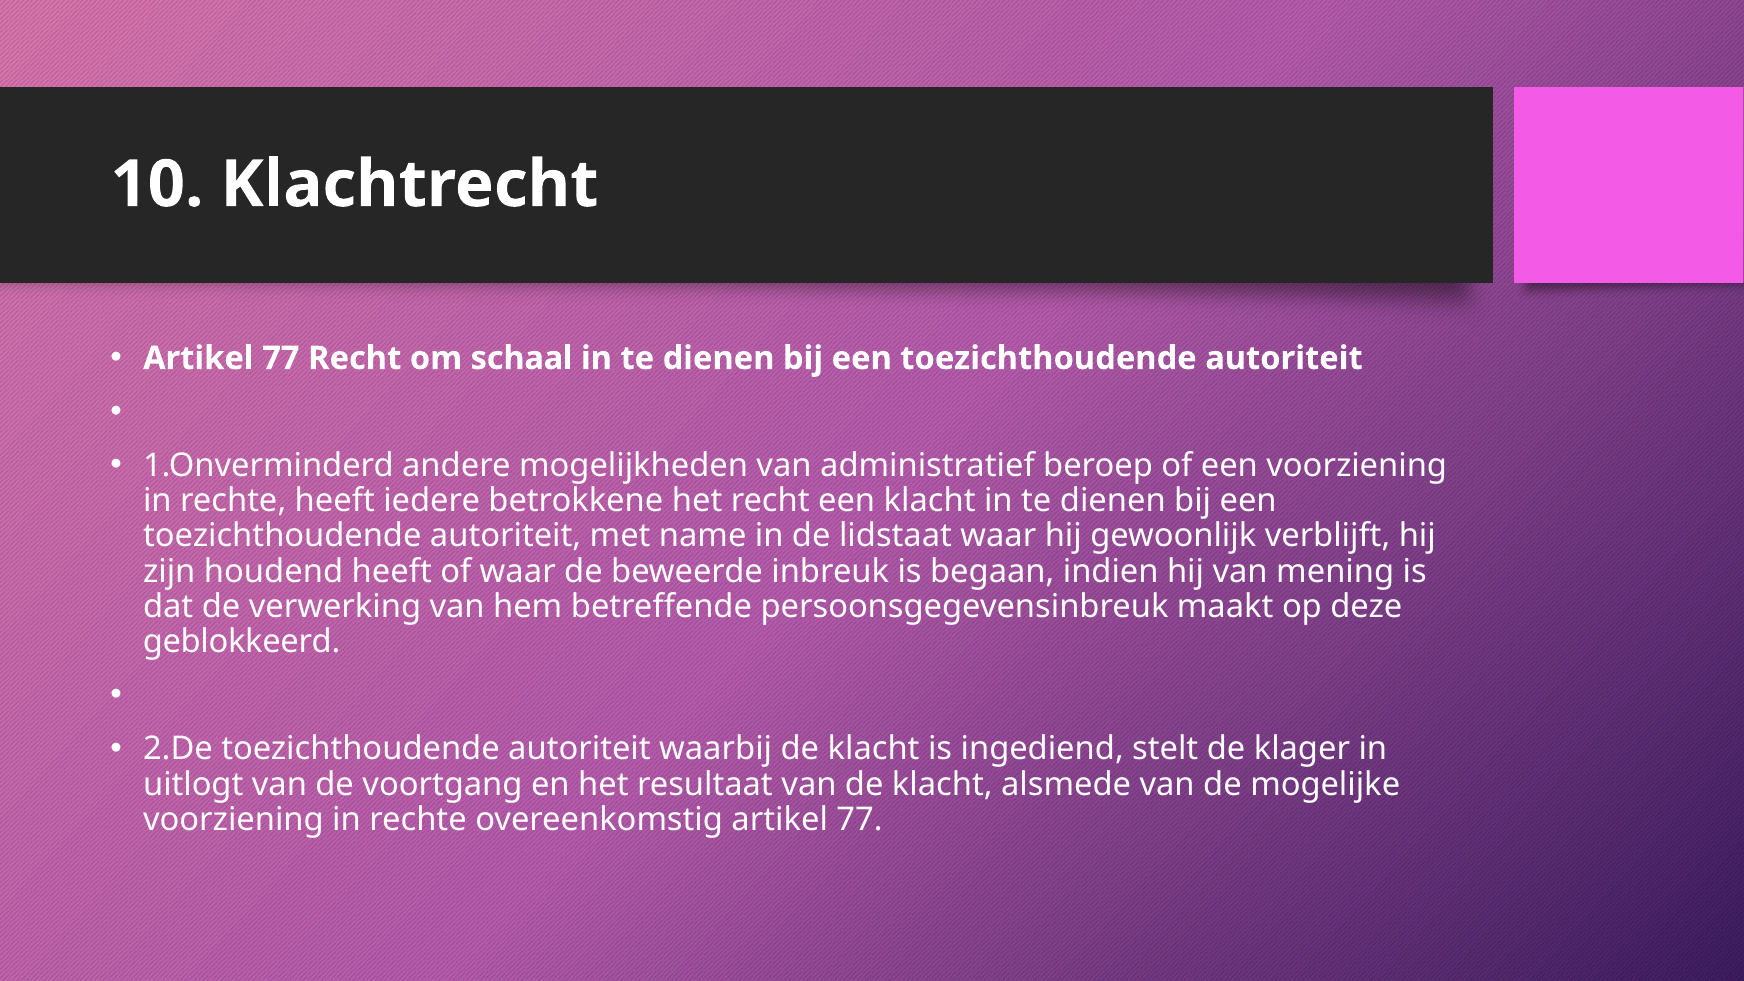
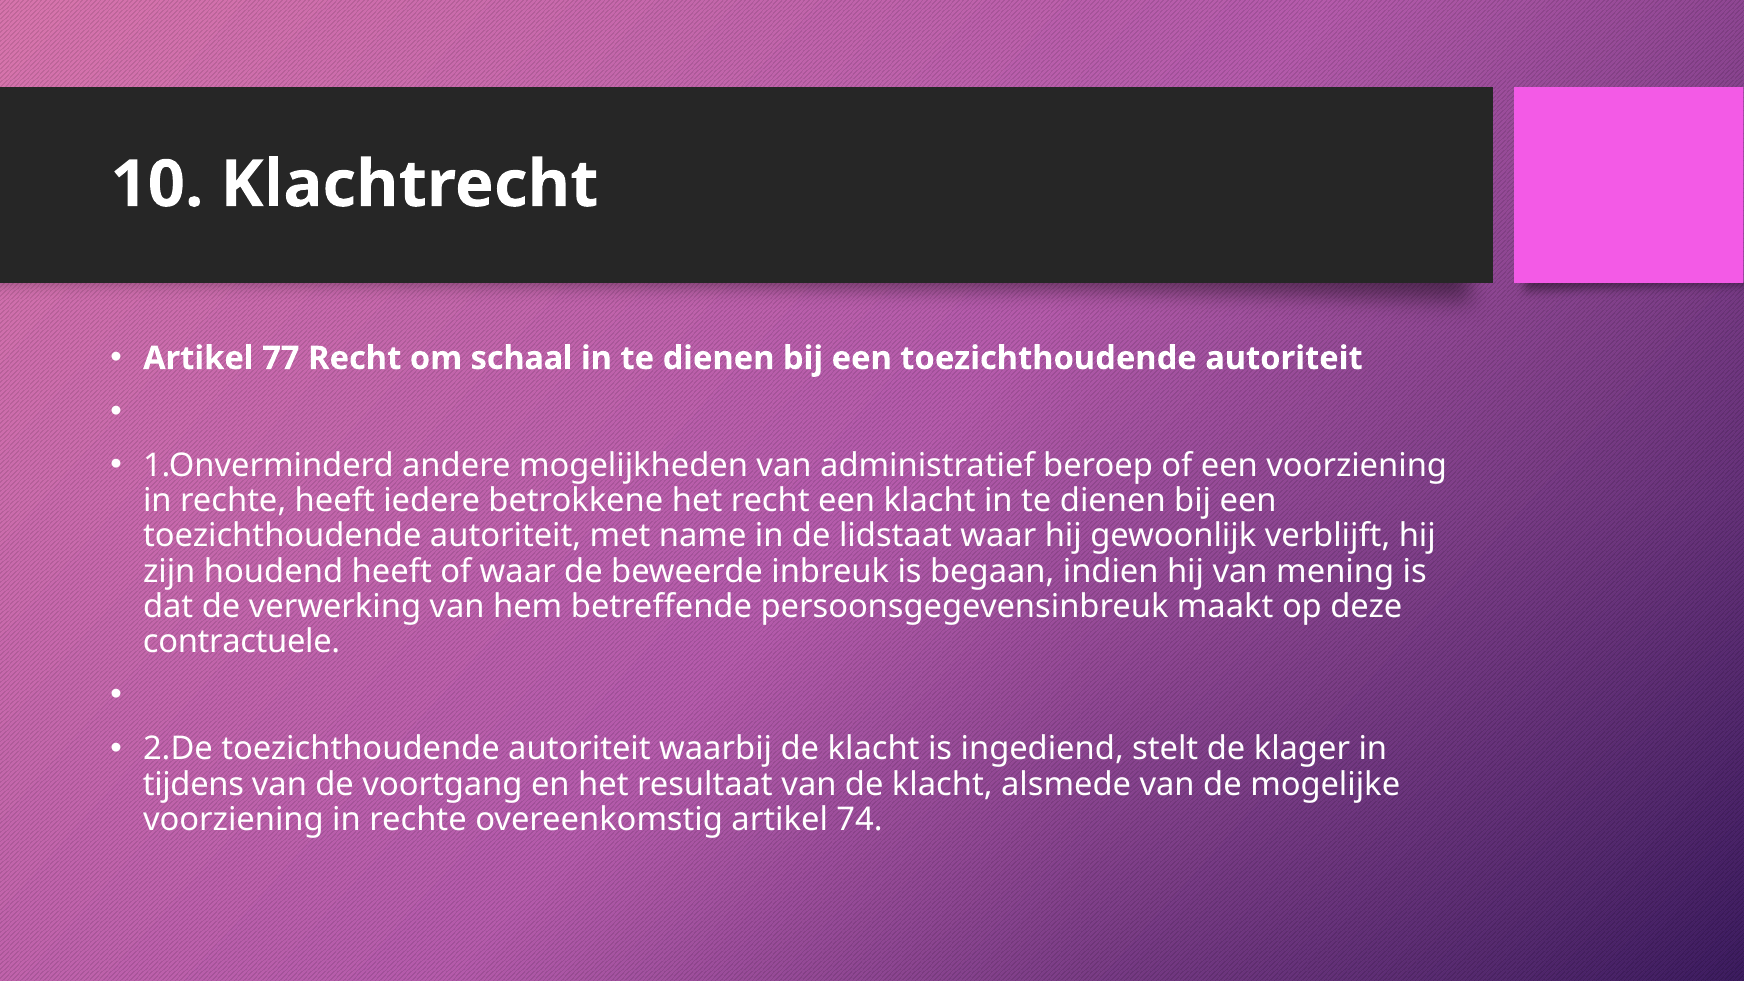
geblokkeerd: geblokkeerd -> contractuele
uitlogt: uitlogt -> tijdens
overeenkomstig artikel 77: 77 -> 74
